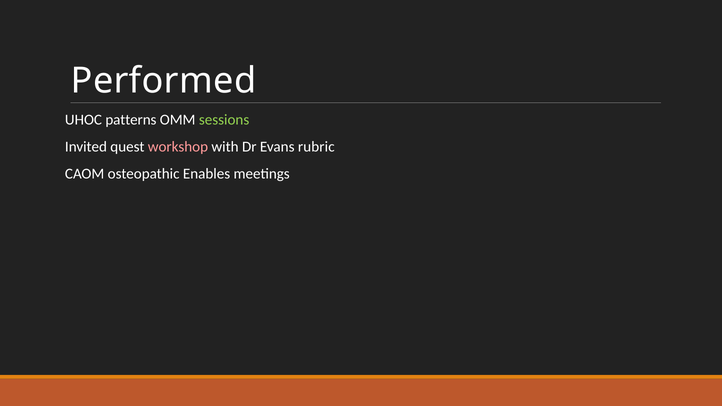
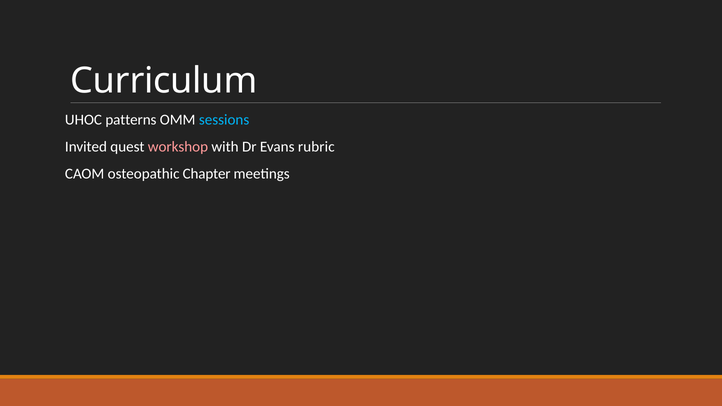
Performed: Performed -> Curriculum
sessions colour: light green -> light blue
Enables: Enables -> Chapter
